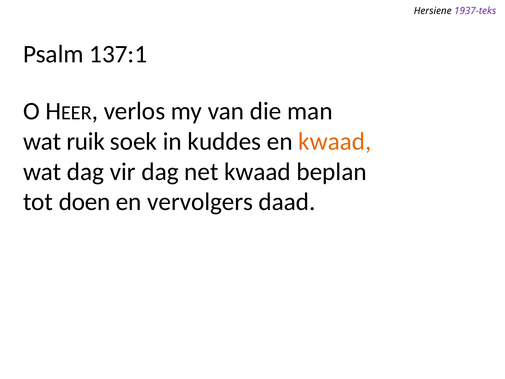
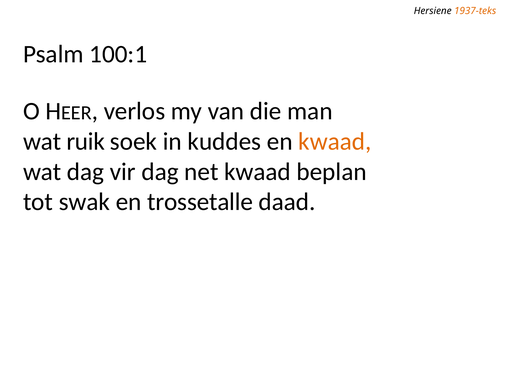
1937-teks colour: purple -> orange
137:1: 137:1 -> 100:1
doen: doen -> swak
vervolgers: vervolgers -> trossetalle
